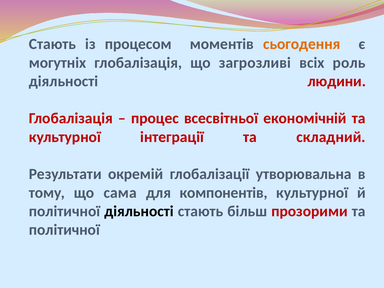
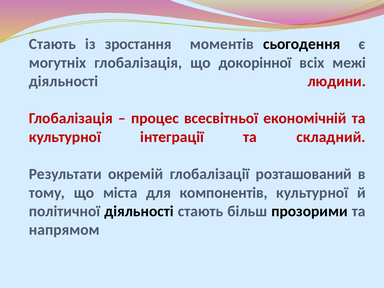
процесом: процесом -> зростання
сьогодення colour: orange -> black
загрозливі: загрозливі -> докорінної
роль: роль -> межі
утворювальна: утворювальна -> розташований
сама: сама -> міста
прозорими colour: red -> black
політичної at (64, 230): політичної -> напрямом
